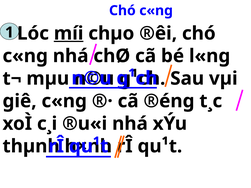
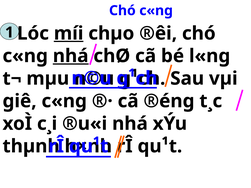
nhá at (71, 56) underline: none -> present
